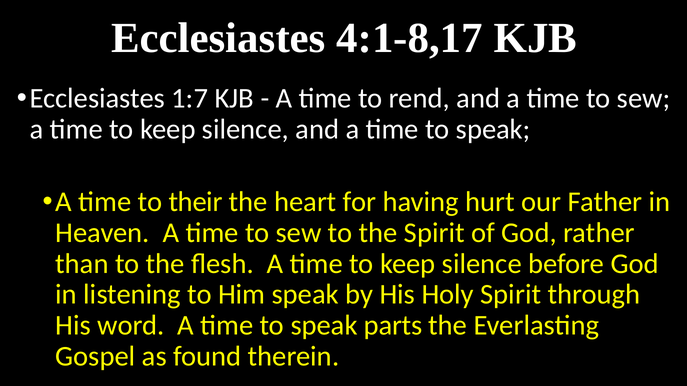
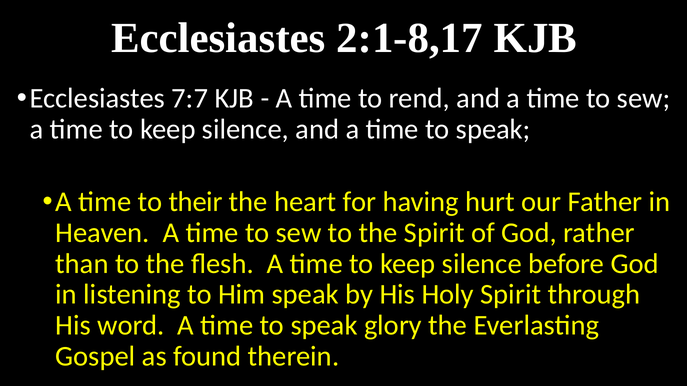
4:1-8,17: 4:1-8,17 -> 2:1-8,17
1:7: 1:7 -> 7:7
parts: parts -> glory
